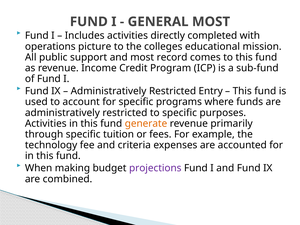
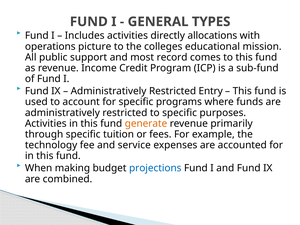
GENERAL MOST: MOST -> TYPES
completed: completed -> allocations
criteria: criteria -> service
projections colour: purple -> blue
